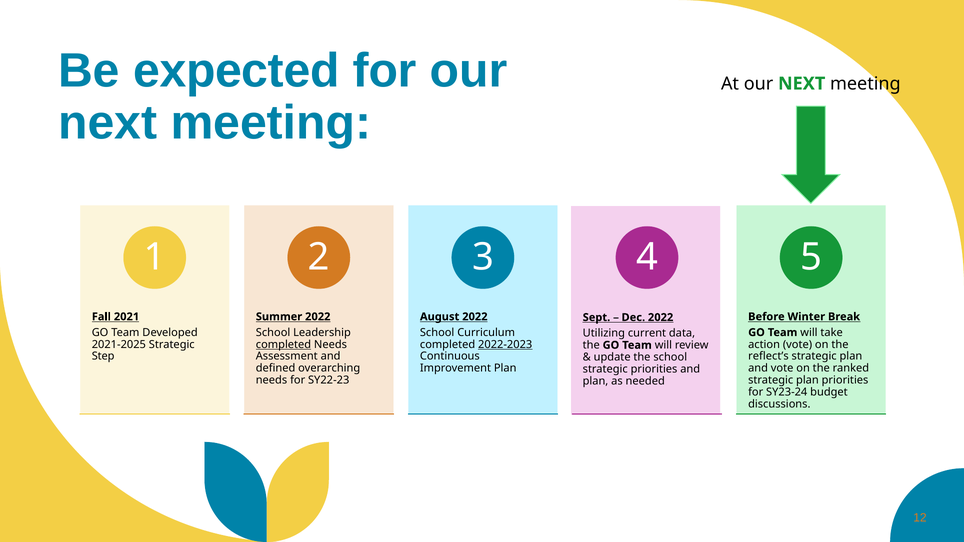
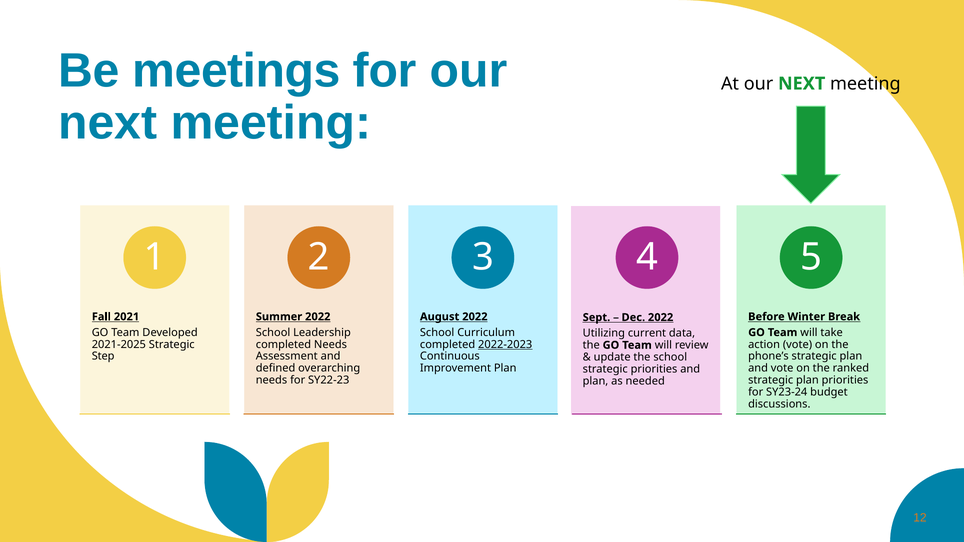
expected: expected -> meetings
completed at (284, 345) underline: present -> none
reflect’s: reflect’s -> phone’s
